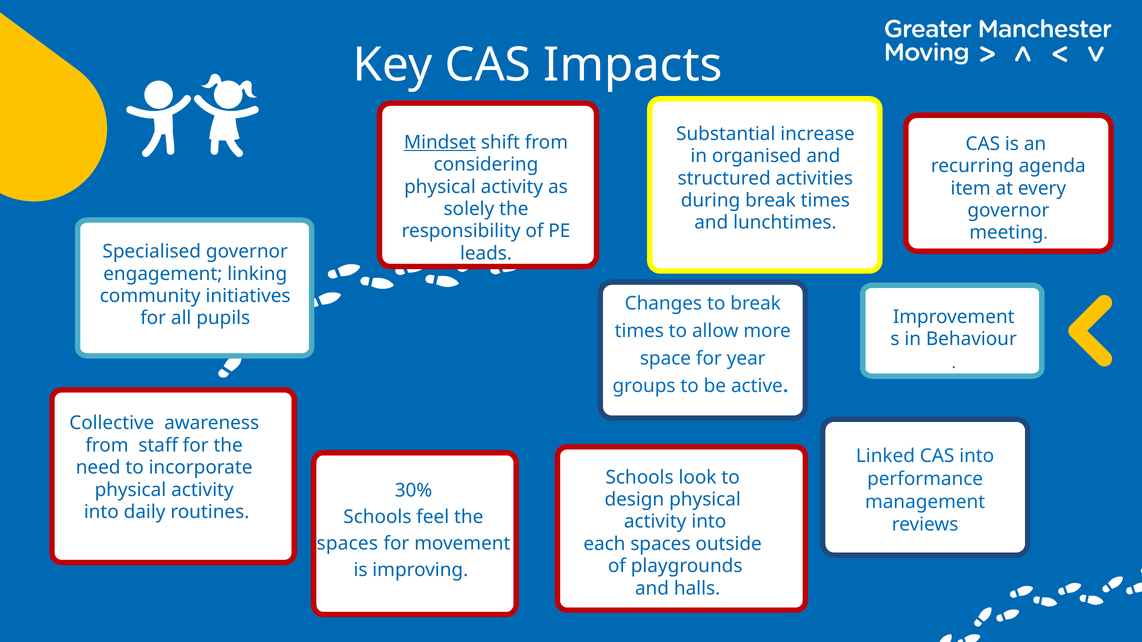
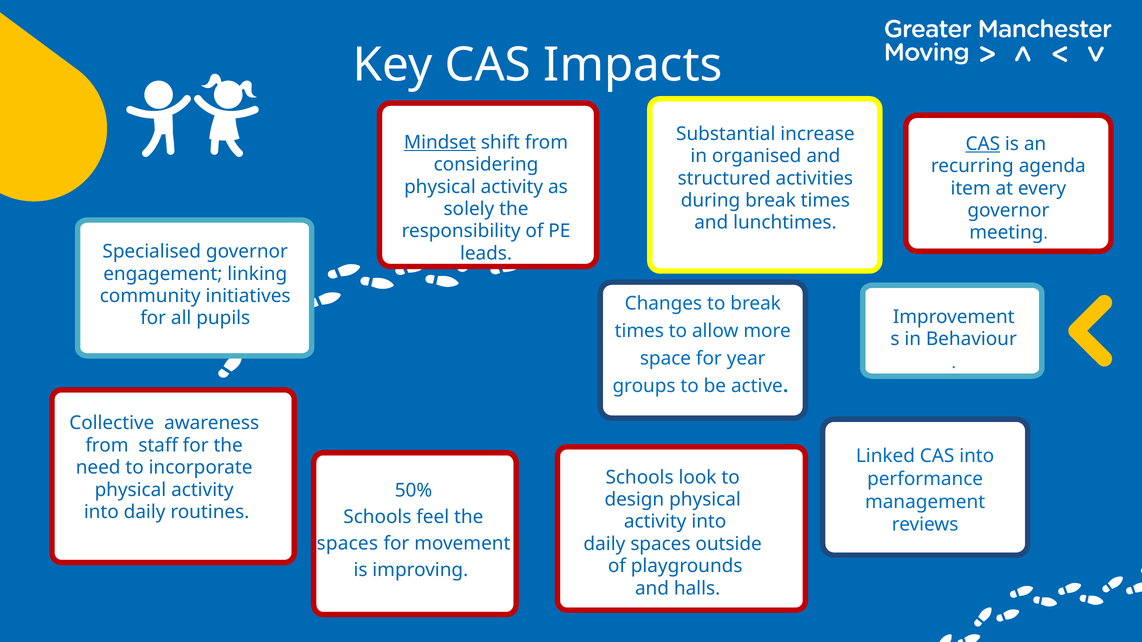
CAS at (983, 144) underline: none -> present
30%: 30% -> 50%
each at (604, 544): each -> daily
